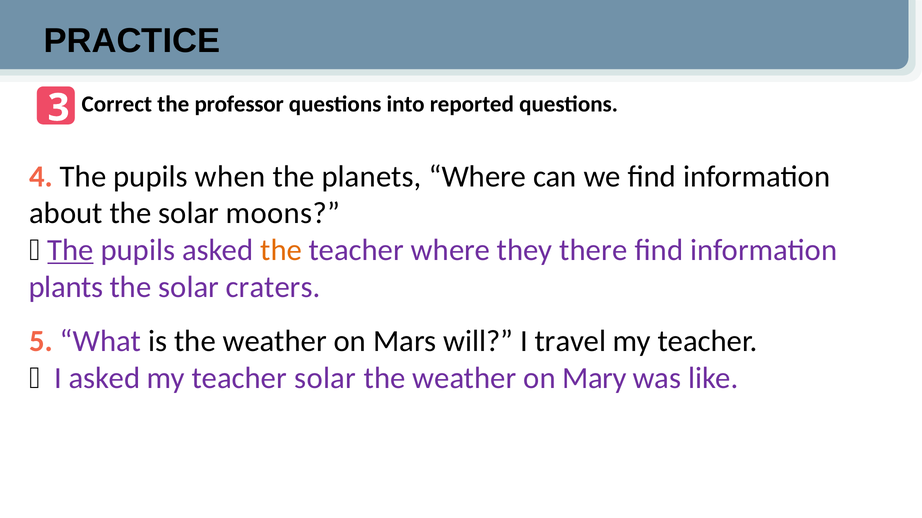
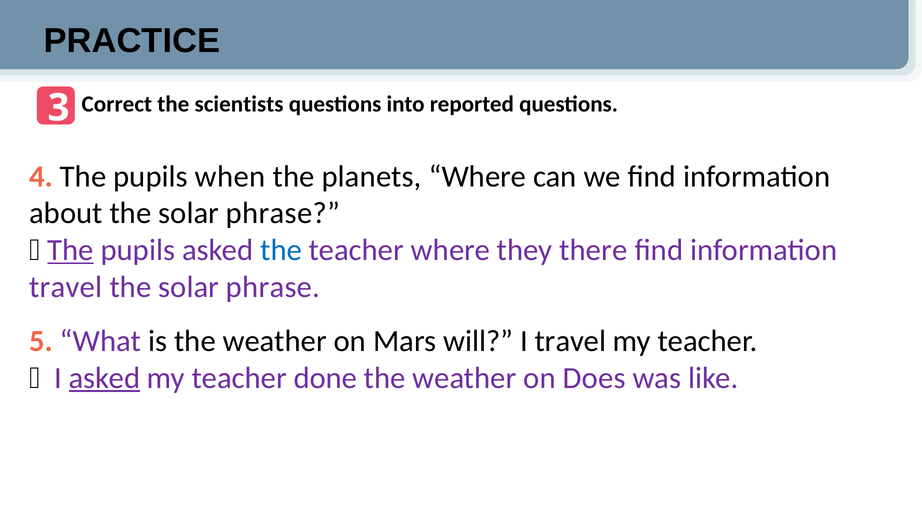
professor: professor -> scientists
about the solar moons: moons -> phrase
the at (281, 250) colour: orange -> blue
plants at (66, 287): plants -> travel
craters at (273, 287): craters -> phrase
asked at (104, 378) underline: none -> present
teacher solar: solar -> done
Mary: Mary -> Does
